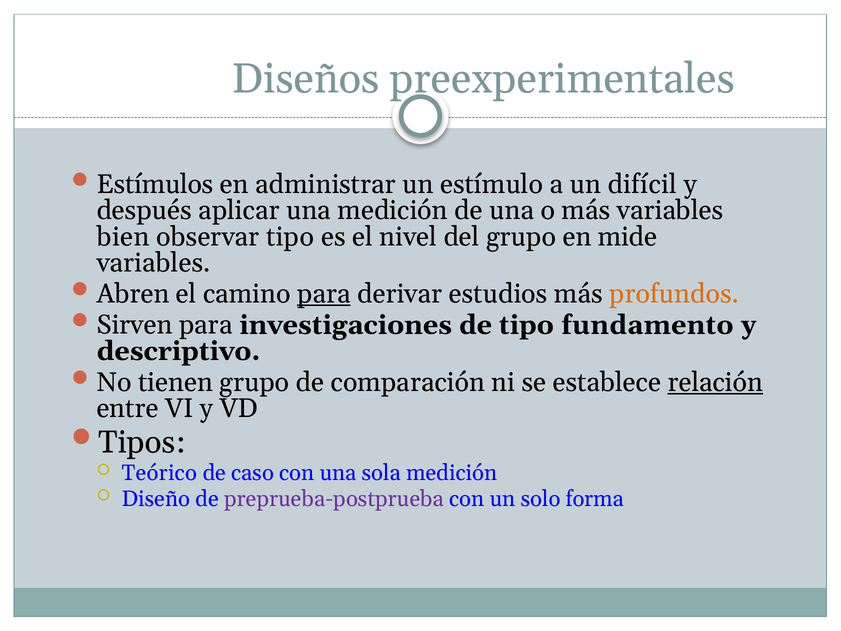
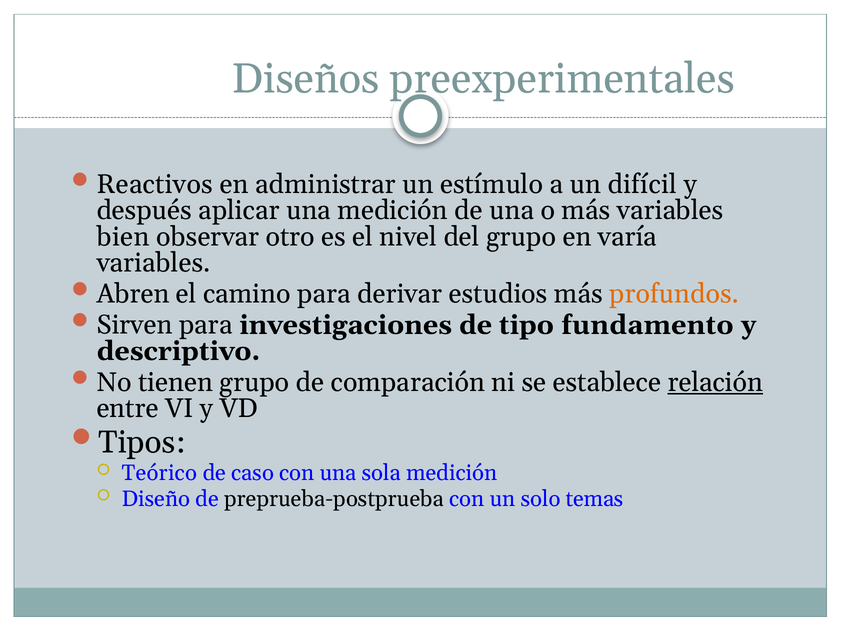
Estímulos: Estímulos -> Reactivos
observar tipo: tipo -> otro
mide: mide -> varía
para at (324, 294) underline: present -> none
preprueba-postprueba colour: purple -> black
forma: forma -> temas
